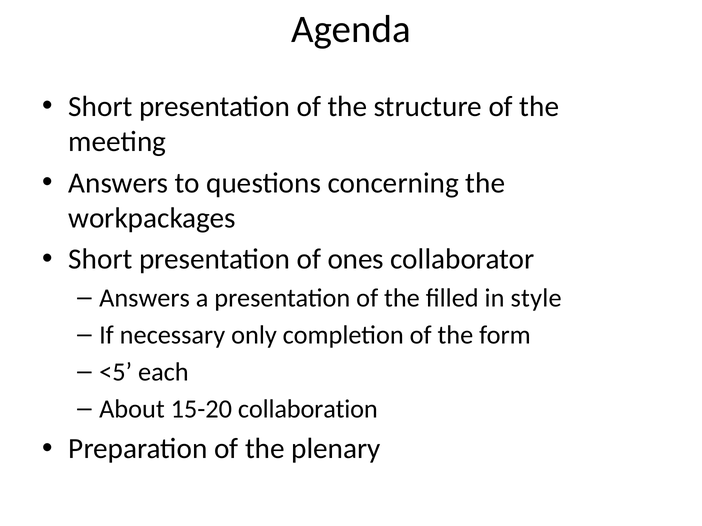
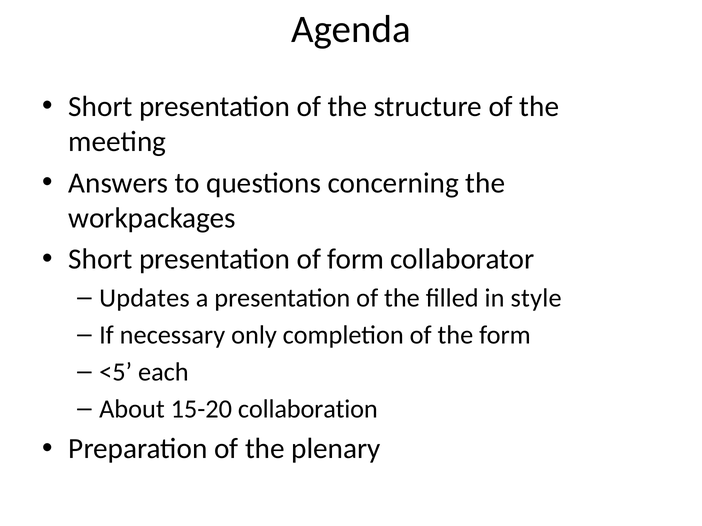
of ones: ones -> form
Answers at (145, 298): Answers -> Updates
